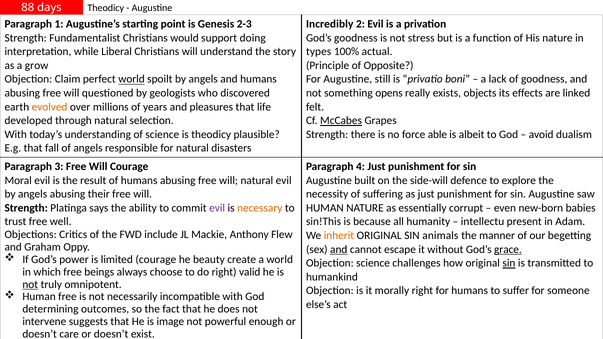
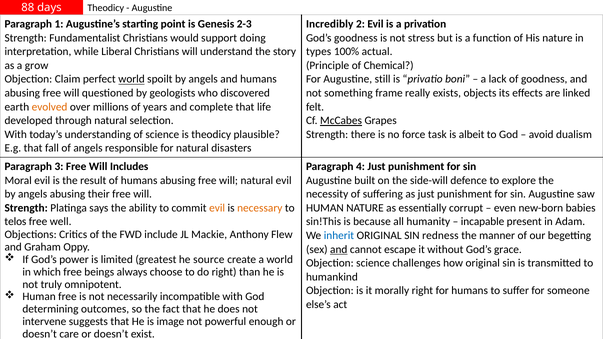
Opposite: Opposite -> Chemical
opens: opens -> frame
pleasures: pleasures -> complete
able: able -> task
Will Courage: Courage -> Includes
evil at (217, 208) colour: purple -> orange
trust: trust -> telos
intellectu: intellectu -> incapable
inherit colour: orange -> blue
animals: animals -> redness
grace underline: present -> none
limited courage: courage -> greatest
beauty: beauty -> source
sin at (509, 263) underline: present -> none
valid: valid -> than
not at (30, 284) underline: present -> none
